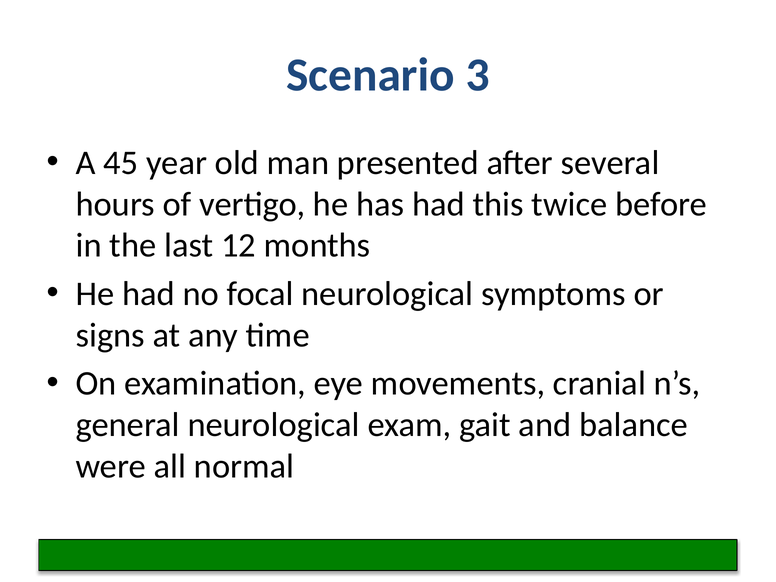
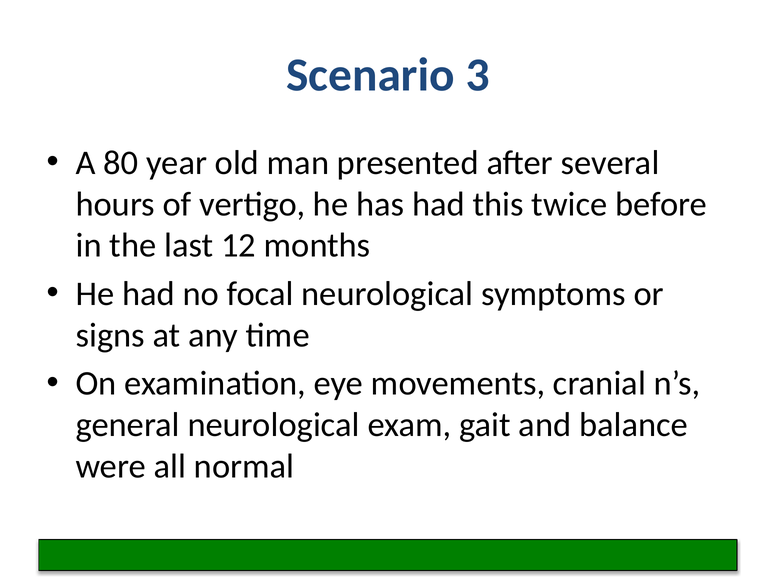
45: 45 -> 80
